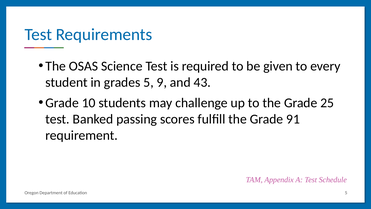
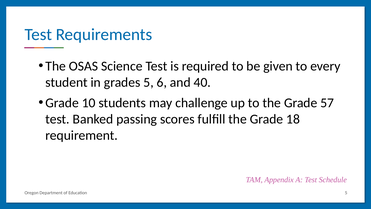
9: 9 -> 6
43: 43 -> 40
25: 25 -> 57
91: 91 -> 18
